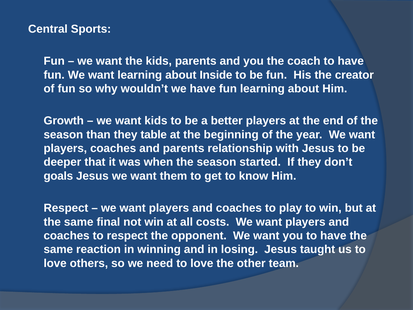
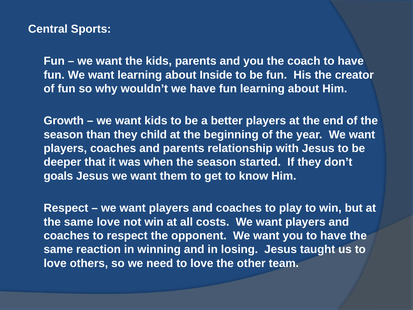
table: table -> child
same final: final -> love
